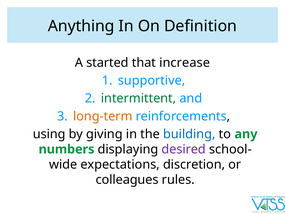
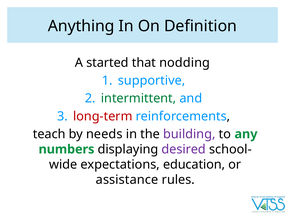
increase: increase -> nodding
long-term colour: orange -> red
using: using -> teach
giving: giving -> needs
building colour: blue -> purple
discretion: discretion -> education
colleagues: colleagues -> assistance
